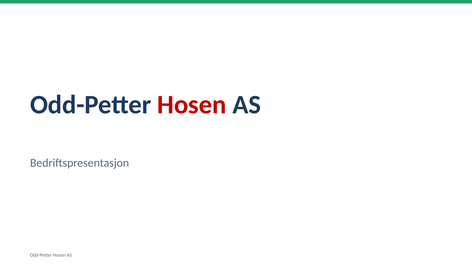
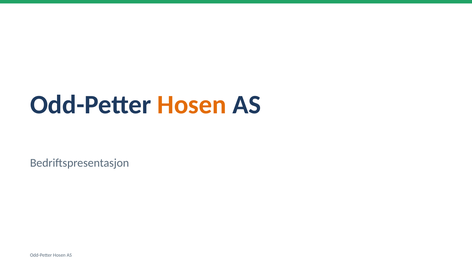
Hosen at (192, 105) colour: red -> orange
